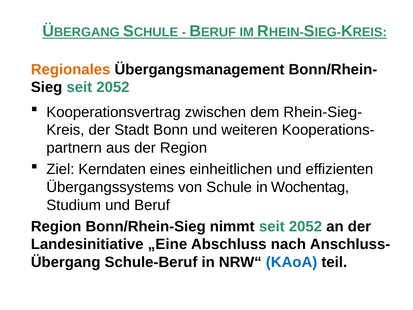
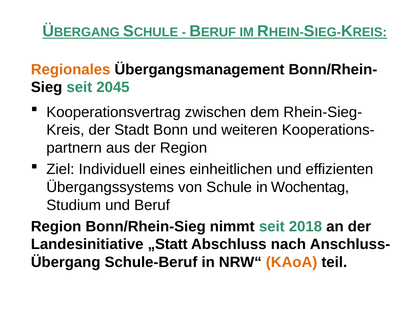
2052 at (113, 87): 2052 -> 2045
Kerndaten: Kerndaten -> Individuell
nimmt seit 2052: 2052 -> 2018
„Eine: „Eine -> „Statt
KAoA colour: blue -> orange
